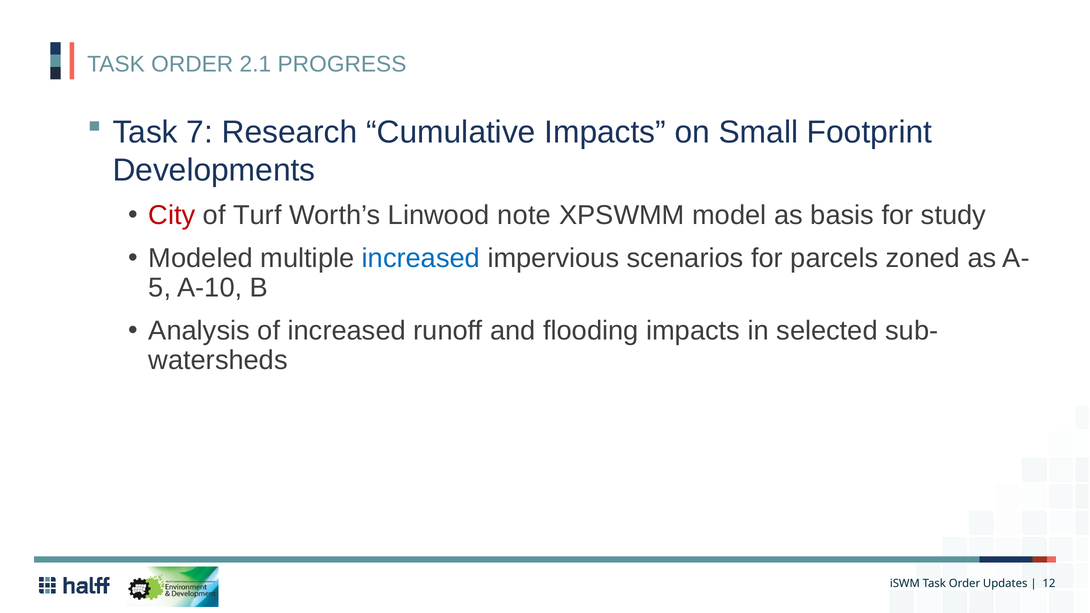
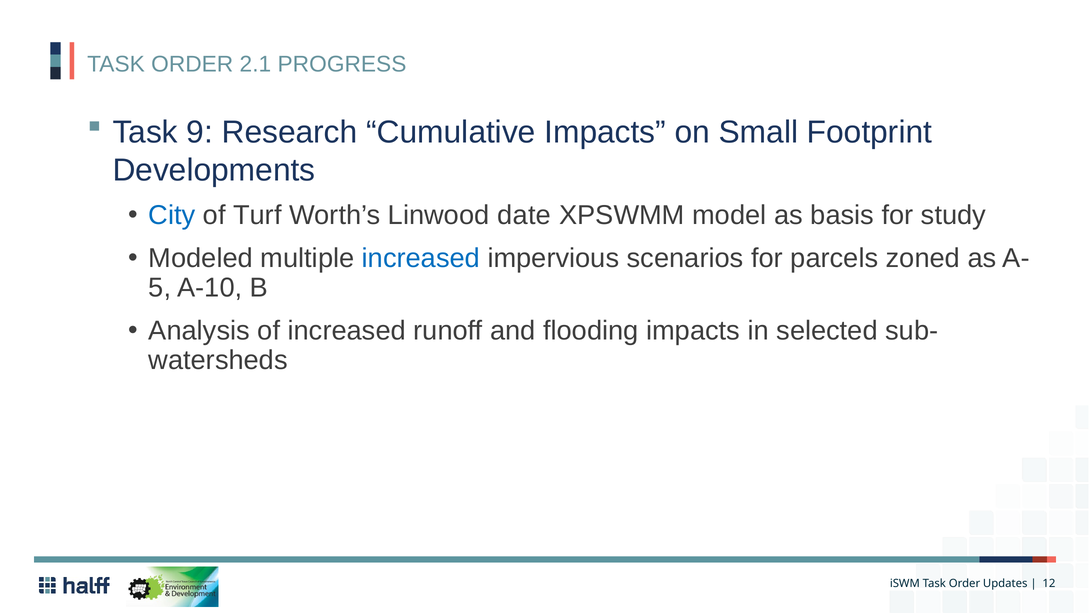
7: 7 -> 9
City colour: red -> blue
note: note -> date
